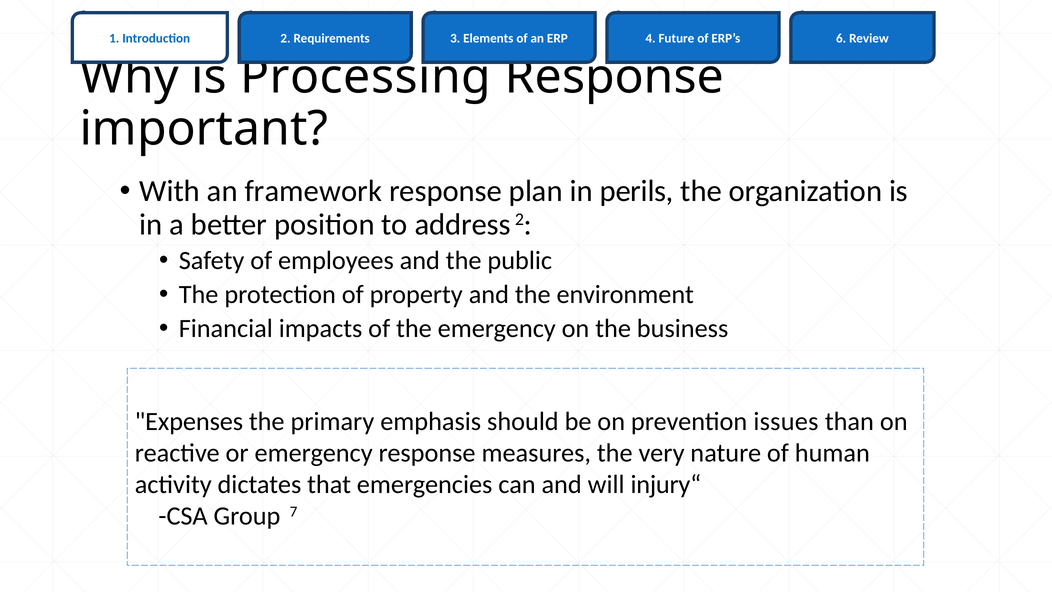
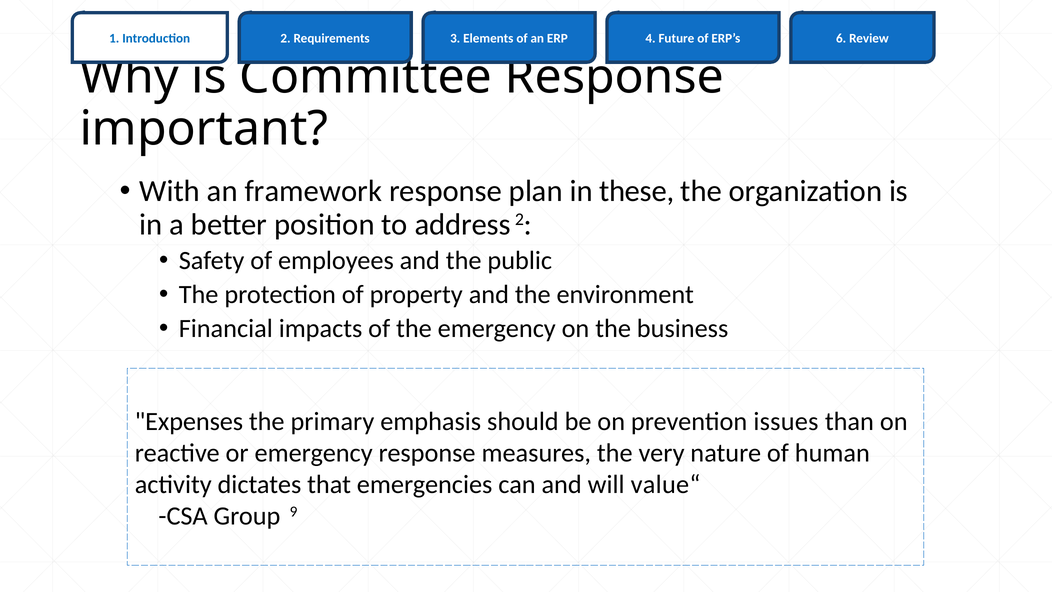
Processing: Processing -> Committee
perils: perils -> these
injury“: injury“ -> value“
7: 7 -> 9
